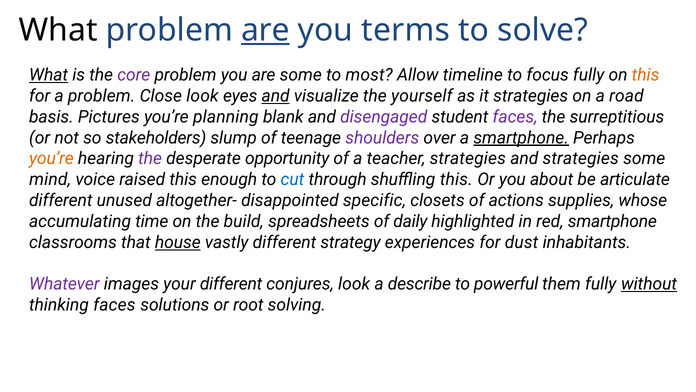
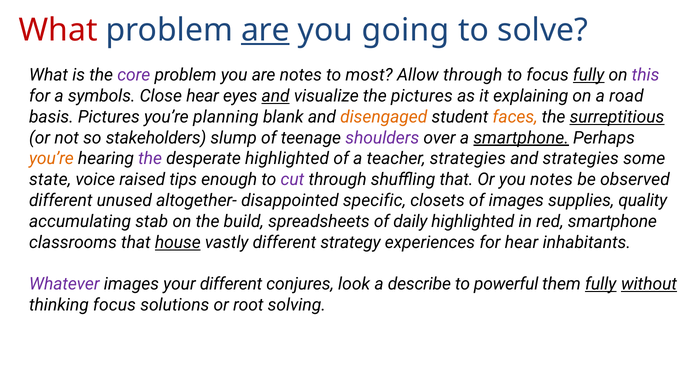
What at (58, 30) colour: black -> red
terms: terms -> going
What at (49, 75) underline: present -> none
are some: some -> notes
Allow timeline: timeline -> through
fully at (589, 75) underline: none -> present
this at (646, 75) colour: orange -> purple
a problem: problem -> symbols
Close look: look -> hear
the yourself: yourself -> pictures
it strategies: strategies -> explaining
disengaged colour: purple -> orange
faces at (515, 117) colour: purple -> orange
surreptitious underline: none -> present
desperate opportunity: opportunity -> highlighted
mind: mind -> state
raised this: this -> tips
cut colour: blue -> purple
shuffling this: this -> that
you about: about -> notes
articulate: articulate -> observed
of actions: actions -> images
whose: whose -> quality
time: time -> stab
for dust: dust -> hear
fully at (601, 284) underline: none -> present
thinking faces: faces -> focus
